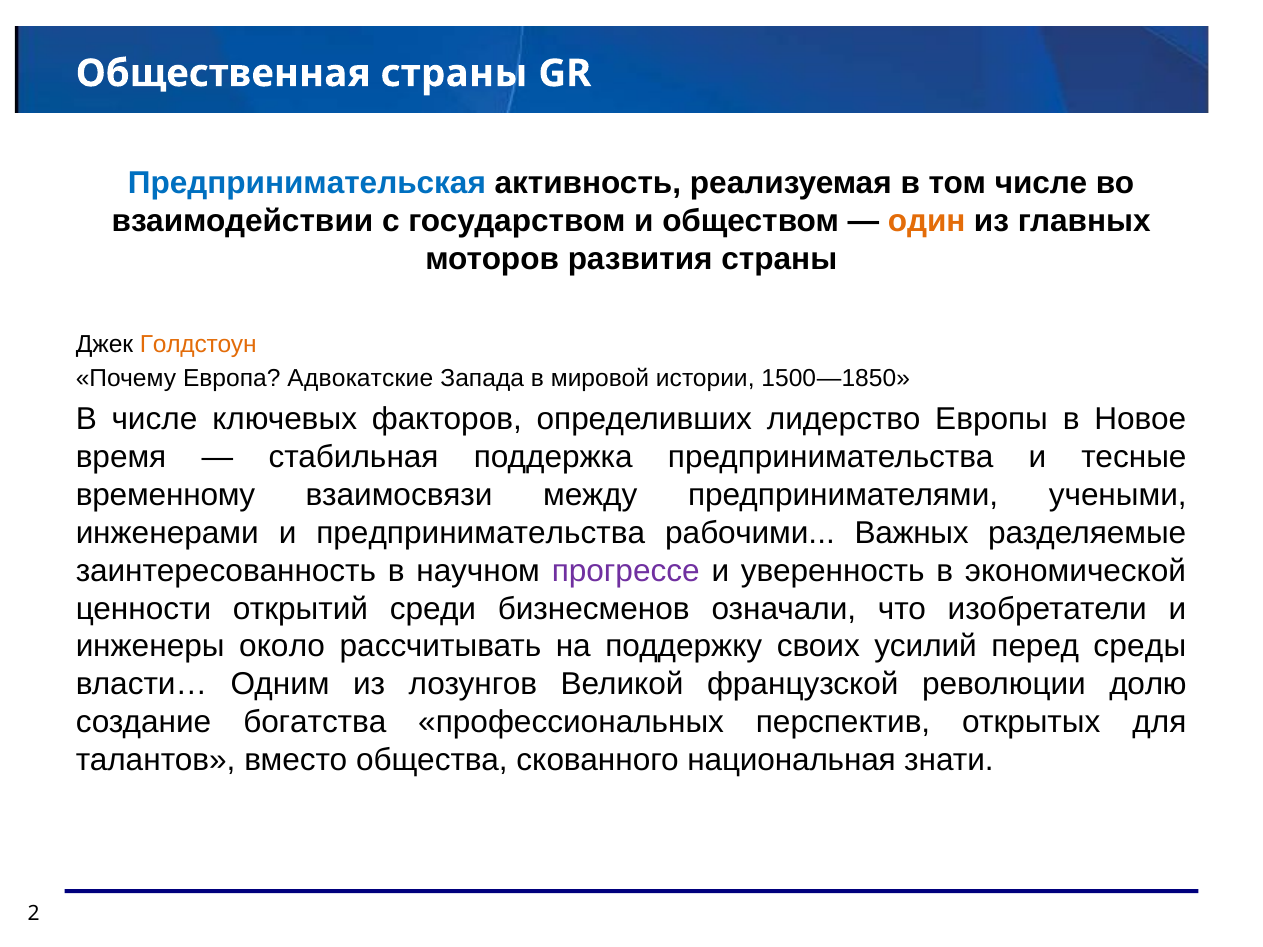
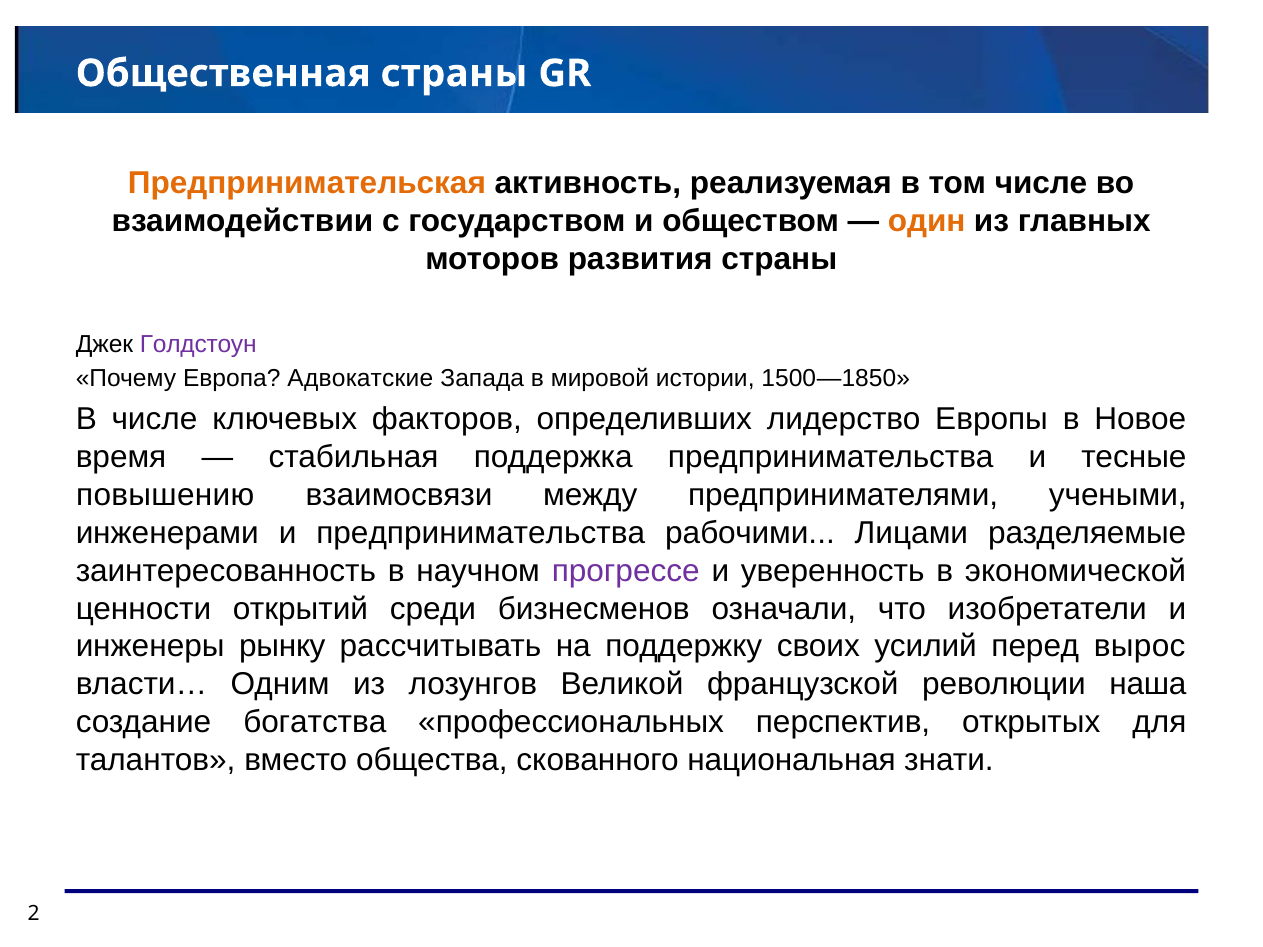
Предпринимательская colour: blue -> orange
Голдстоун colour: orange -> purple
временному: временному -> повышению
Важных: Важных -> Лицами
около: около -> рынку
среды: среды -> вырос
долю: долю -> наша
